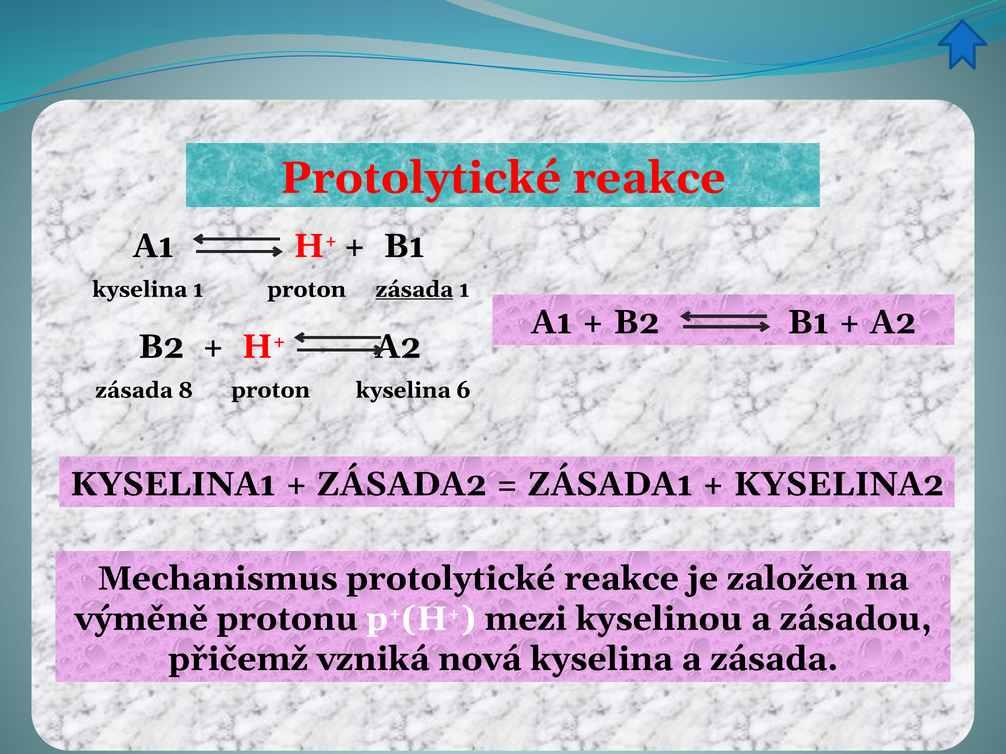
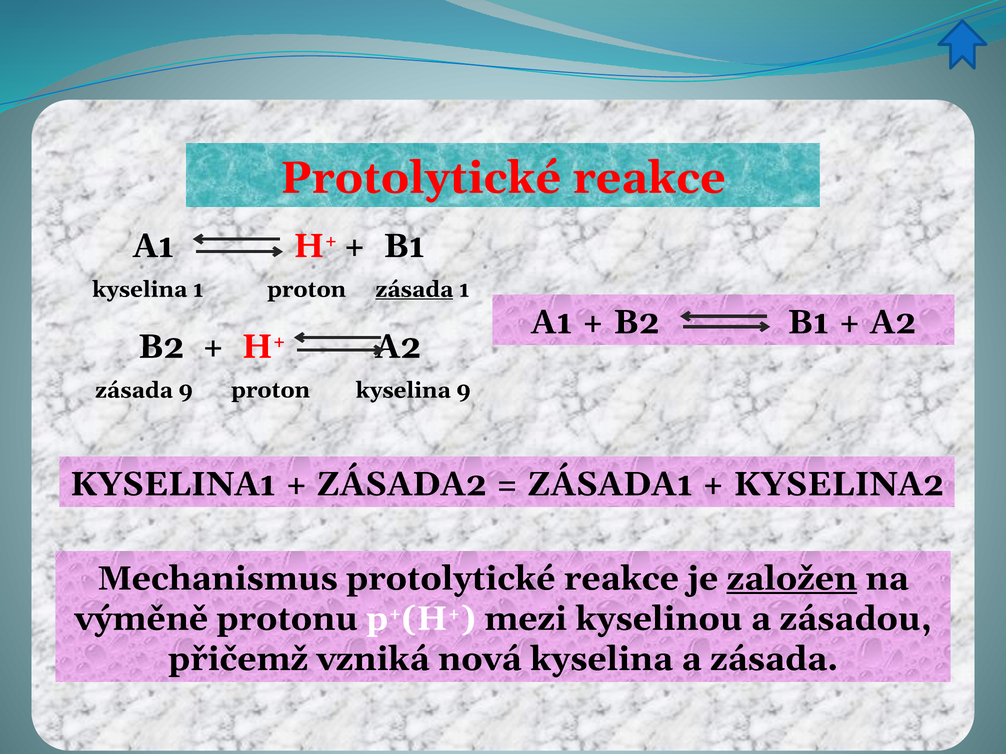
zásada 8: 8 -> 9
kyselina 6: 6 -> 9
založen underline: none -> present
